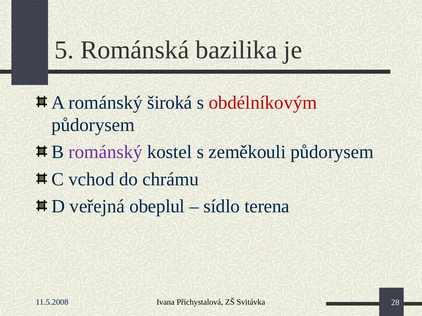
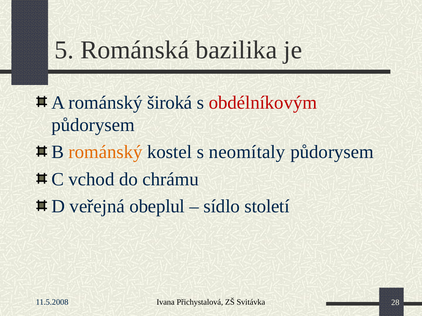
románský at (106, 152) colour: purple -> orange
zeměkouli: zeměkouli -> neomítaly
terena: terena -> století
